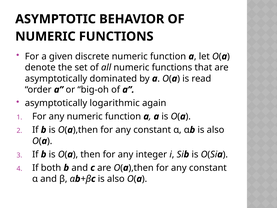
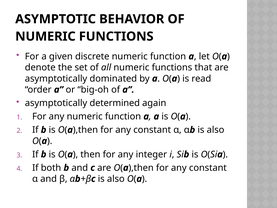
logarithmic: logarithmic -> determined
